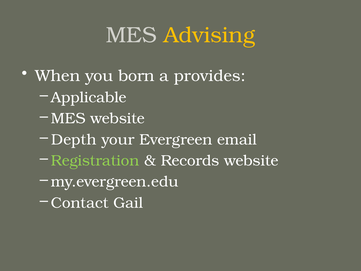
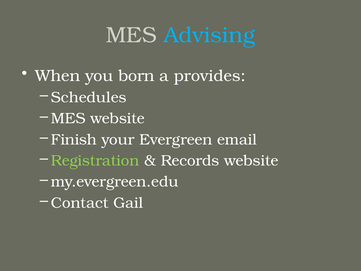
Advising colour: yellow -> light blue
Applicable: Applicable -> Schedules
Depth: Depth -> Finish
